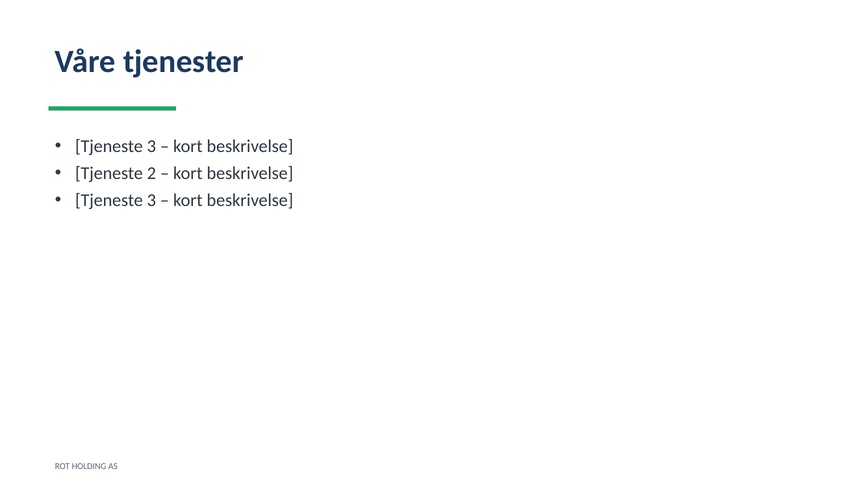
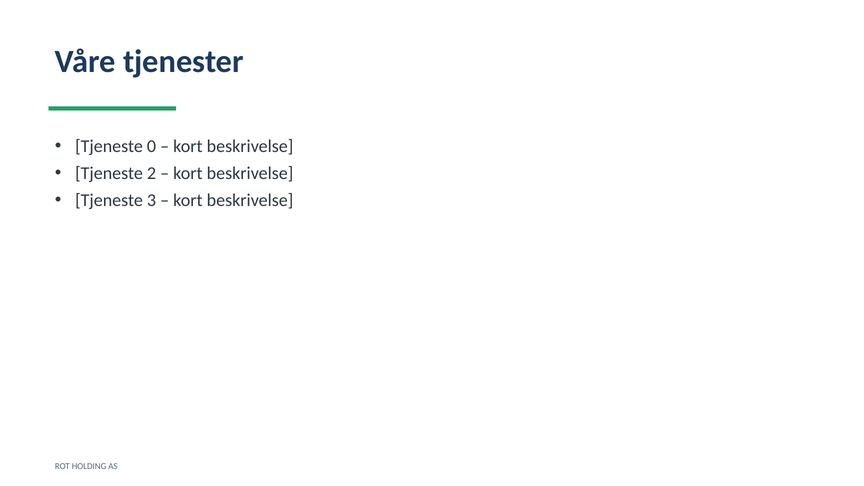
3 at (151, 146): 3 -> 0
